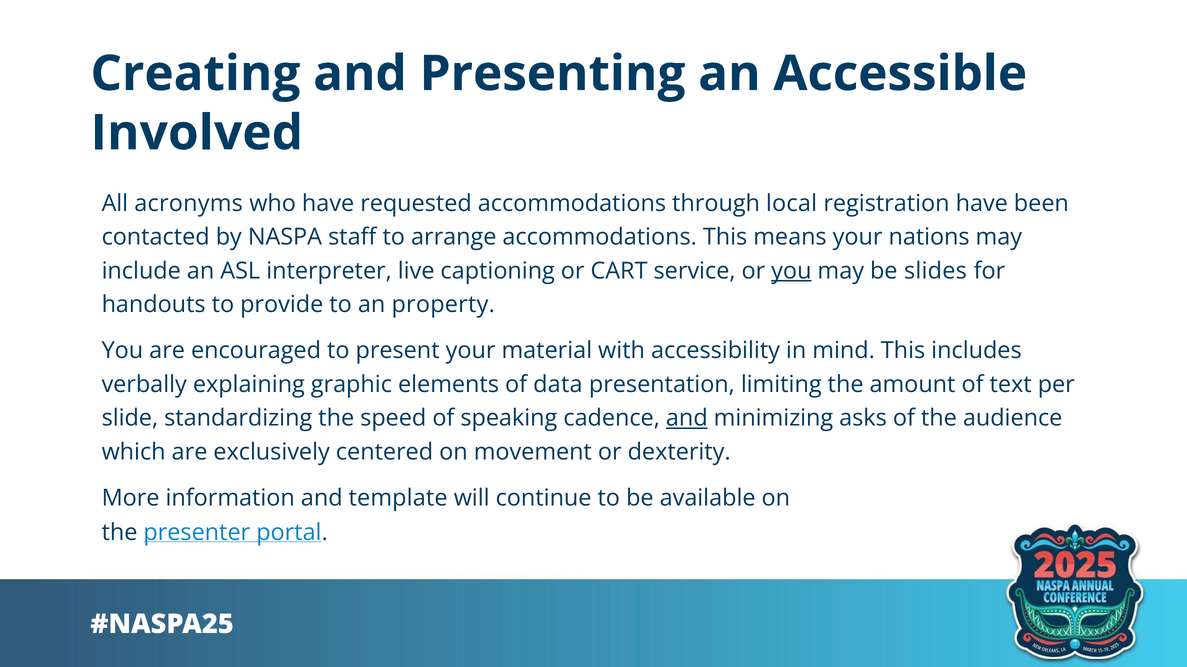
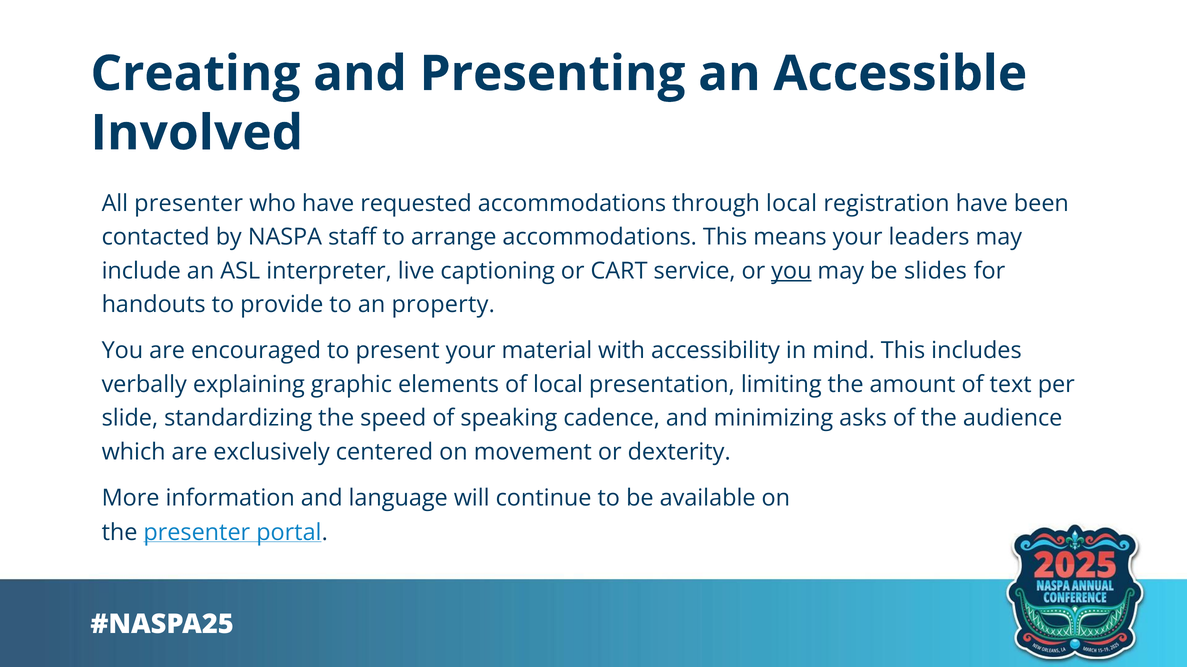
All acronyms: acronyms -> presenter
nations: nations -> leaders
of data: data -> local
and at (687, 419) underline: present -> none
template: template -> language
